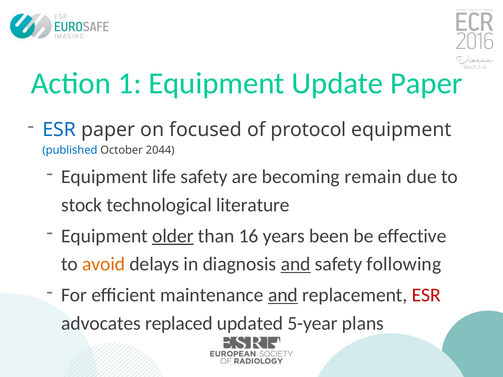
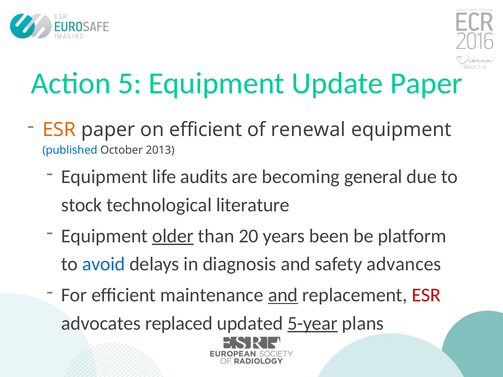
1: 1 -> 5
ESR at (59, 130) colour: blue -> orange
on focused: focused -> efficient
protocol: protocol -> renewal
2044: 2044 -> 2013
life safety: safety -> audits
remain: remain -> general
16: 16 -> 20
effective: effective -> platform
avoid colour: orange -> blue
and at (296, 264) underline: present -> none
following: following -> advances
5-year underline: none -> present
